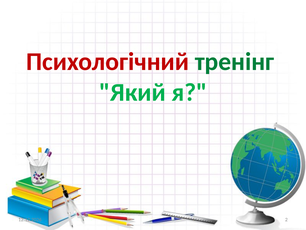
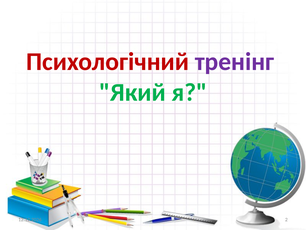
тренінг colour: green -> purple
